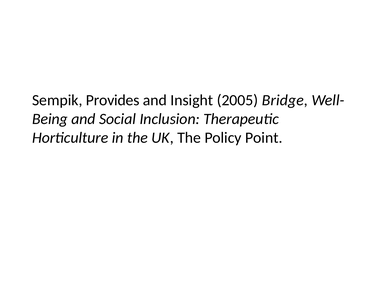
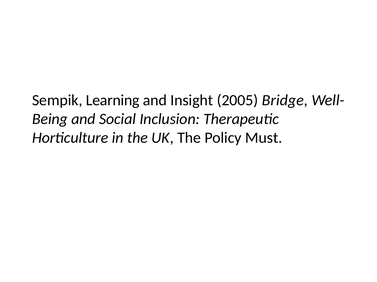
Provides: Provides -> Learning
Point: Point -> Must
